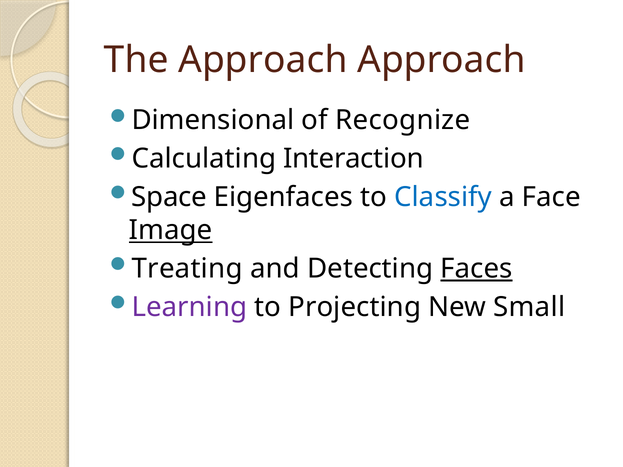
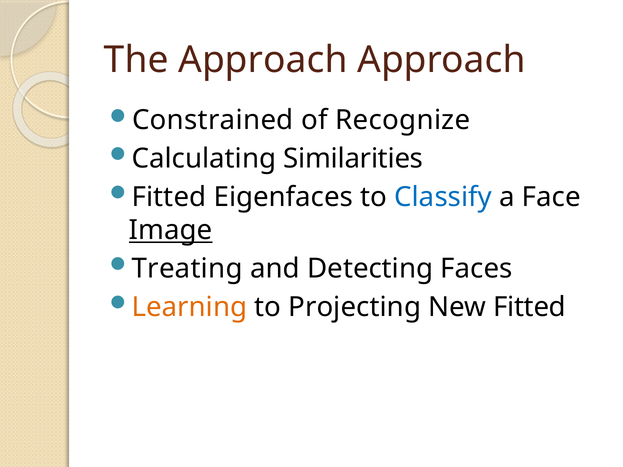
Dimensional: Dimensional -> Constrained
Interaction: Interaction -> Similarities
Space at (169, 197): Space -> Fitted
Faces underline: present -> none
Learning colour: purple -> orange
New Small: Small -> Fitted
